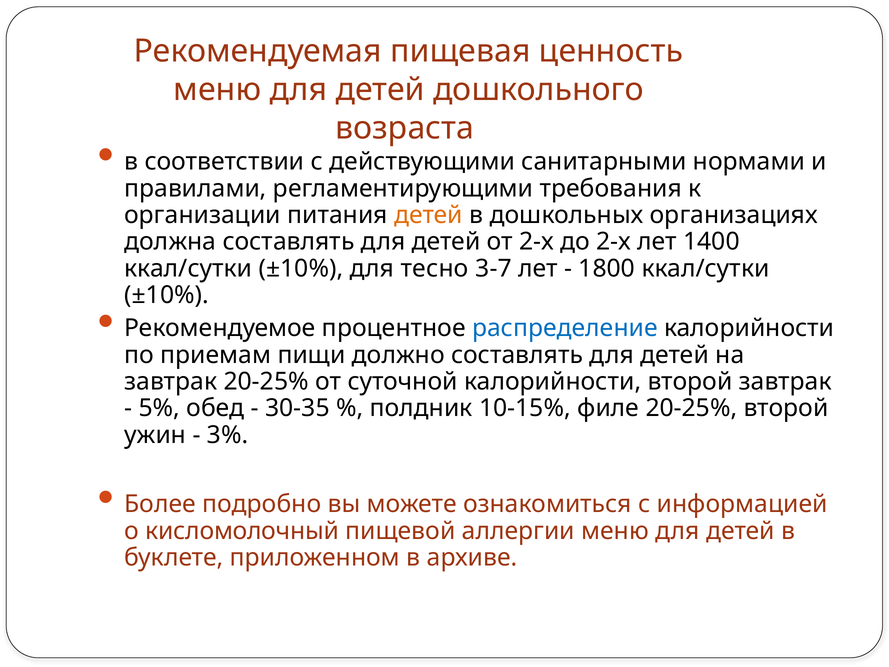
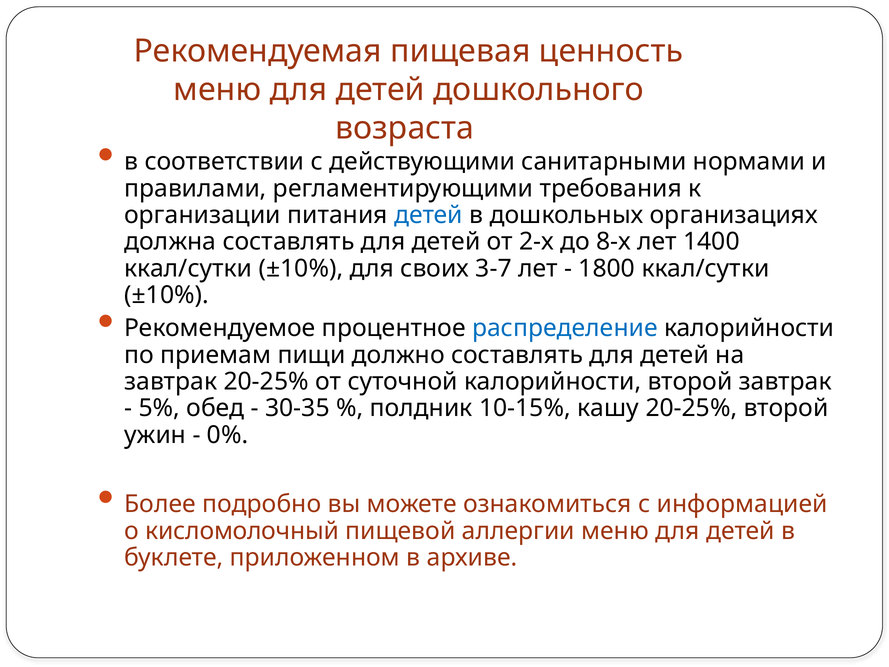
детей at (428, 215) colour: orange -> blue
до 2-х: 2-х -> 8-х
тесно: тесно -> своих
филе: филе -> кашу
3%: 3% -> 0%
